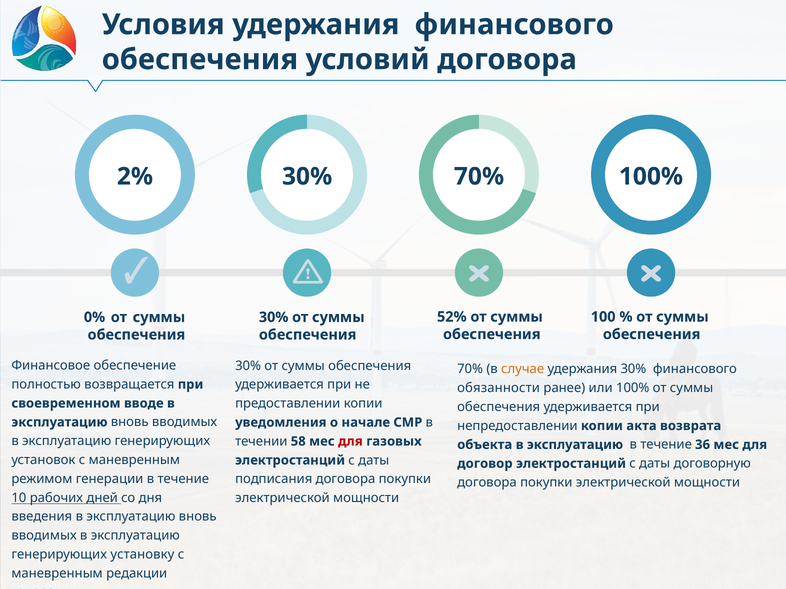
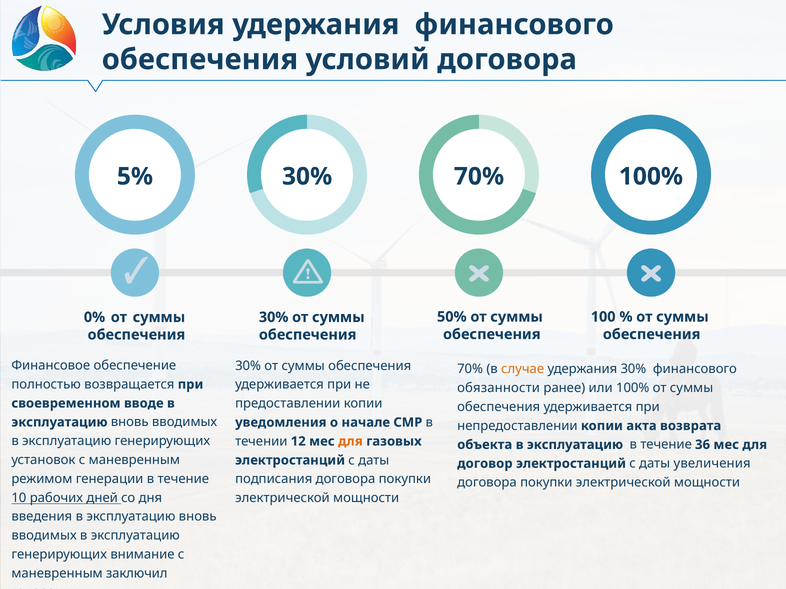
2%: 2% -> 5%
52%: 52% -> 50%
58: 58 -> 12
для at (350, 442) colour: red -> orange
договорную: договорную -> увеличения
установку: установку -> внимание
редакции: редакции -> заключил
